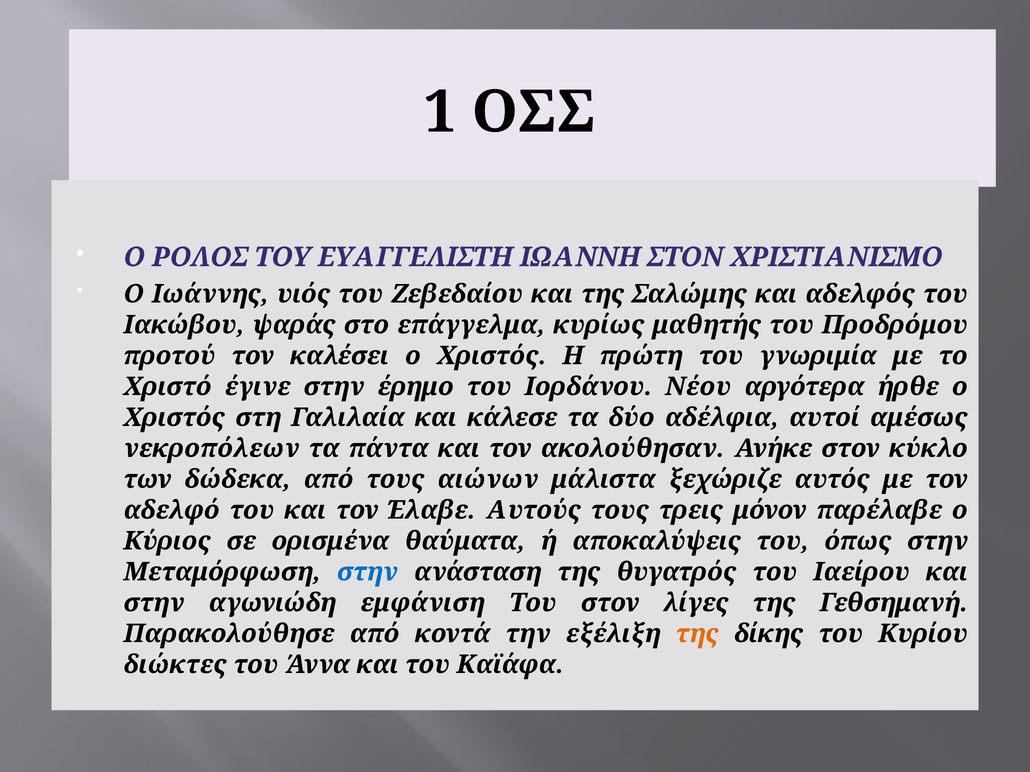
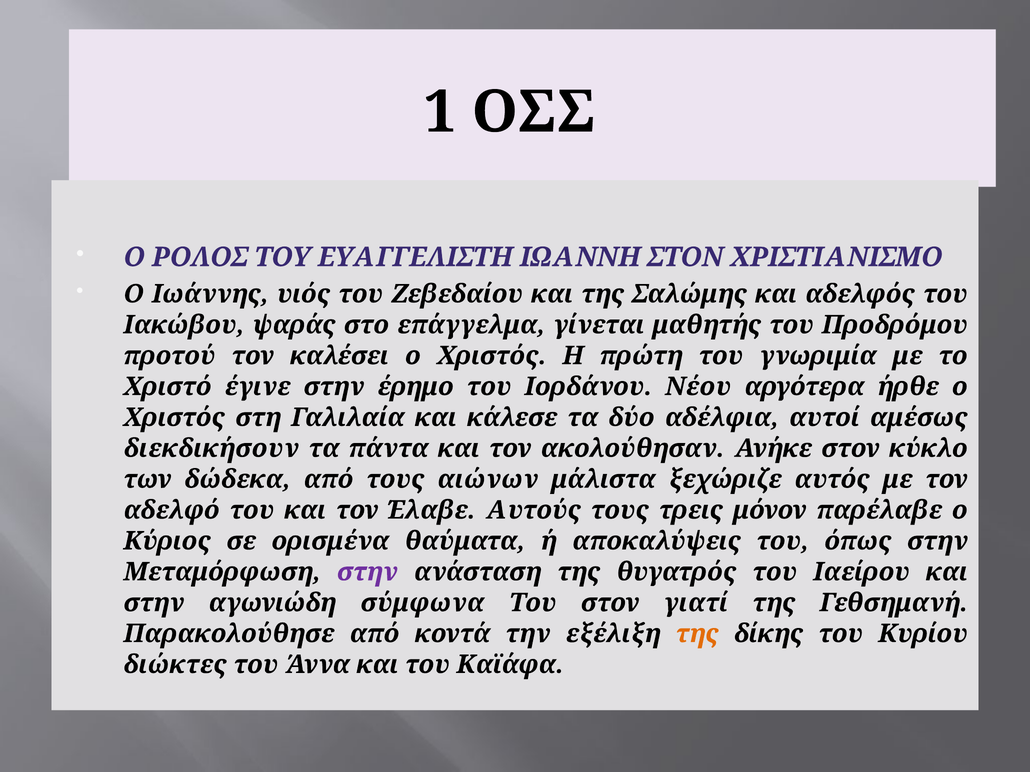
κυρίως: κυρίως -> γίνεται
νεκροπόλεων: νεκροπόλεων -> διεκδικήσουν
στην at (367, 572) colour: blue -> purple
εμφάνιση: εμφάνιση -> σύμφωνα
λίγες: λίγες -> γιατί
